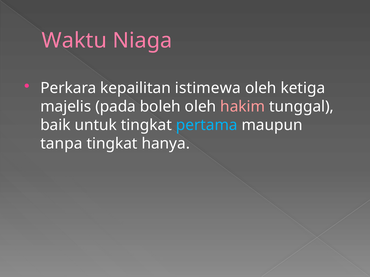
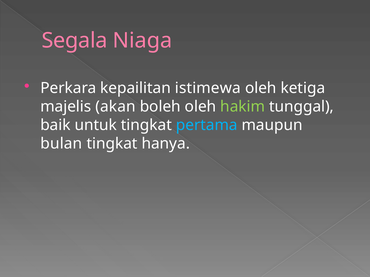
Waktu: Waktu -> Segala
pada: pada -> akan
hakim colour: pink -> light green
tanpa: tanpa -> bulan
